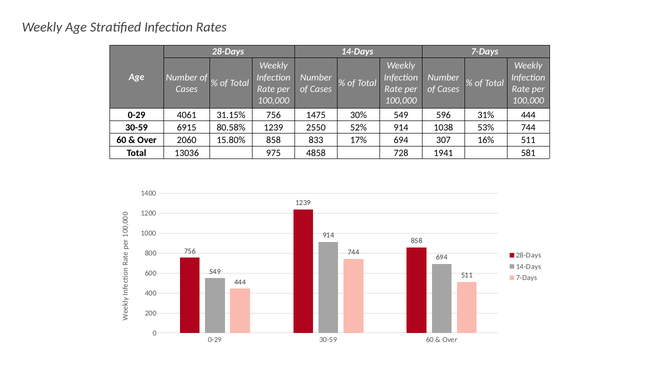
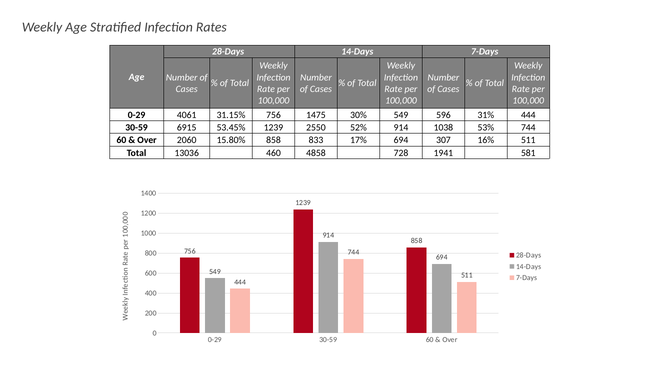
80.58%: 80.58% -> 53.45%
975: 975 -> 460
